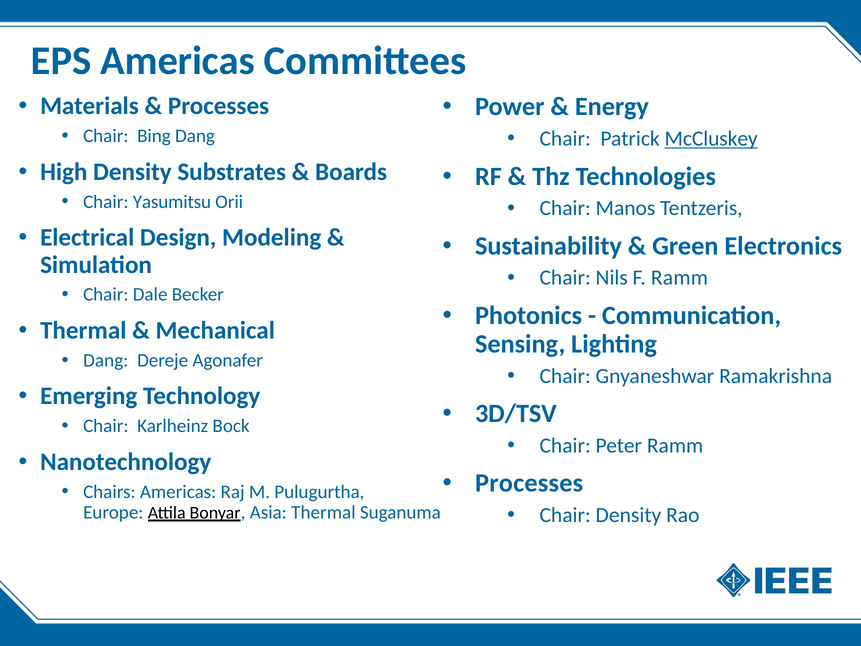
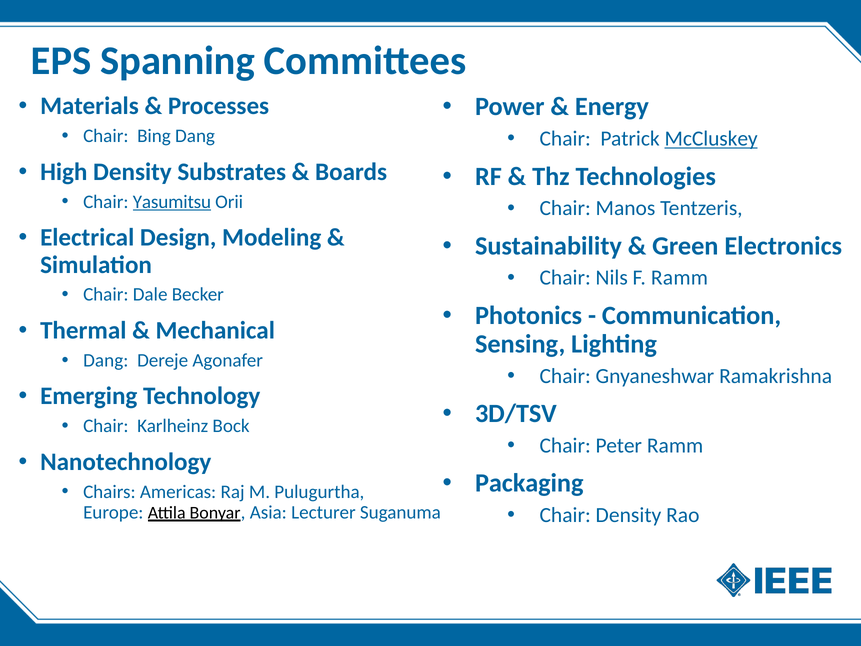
EPS Americas: Americas -> Spanning
Yasumitsu underline: none -> present
Processes at (529, 483): Processes -> Packaging
Asia Thermal: Thermal -> Lecturer
